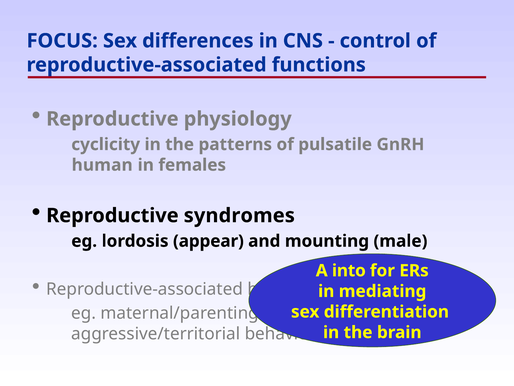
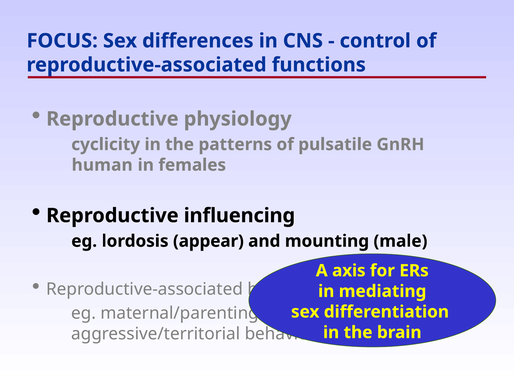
syndromes: syndromes -> influencing
into: into -> axis
